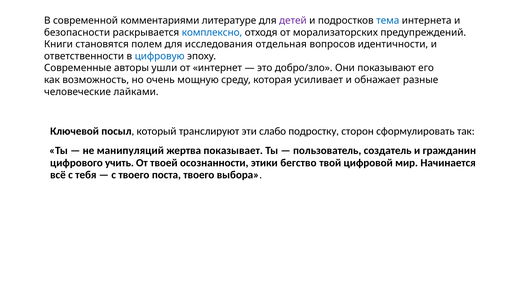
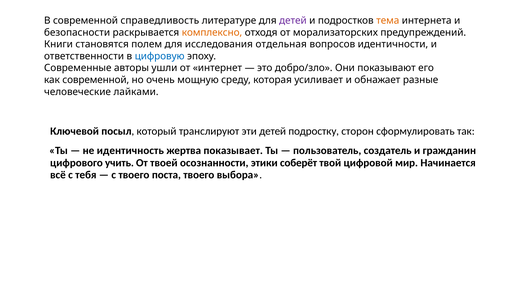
комментариями: комментариями -> справедливость
тема colour: blue -> orange
комплексно colour: blue -> orange
как возможность: возможность -> современной
эти слабо: слабо -> детей
манипуляций: манипуляций -> идентичность
бегство: бегство -> соберёт
